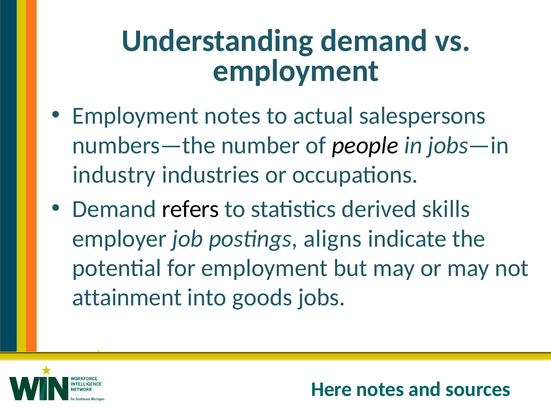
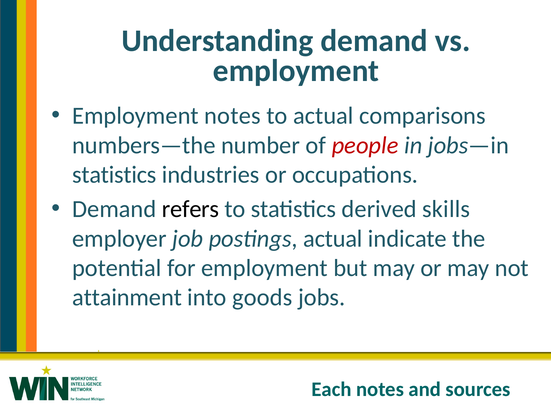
salespersons: salespersons -> comparisons
people colour: black -> red
industry at (114, 174): industry -> statistics
postings aligns: aligns -> actual
Here: Here -> Each
